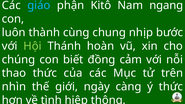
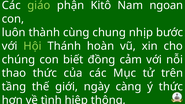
giáo colour: light blue -> light green
ngang: ngang -> ngoan
nhìn: nhìn -> tầng
